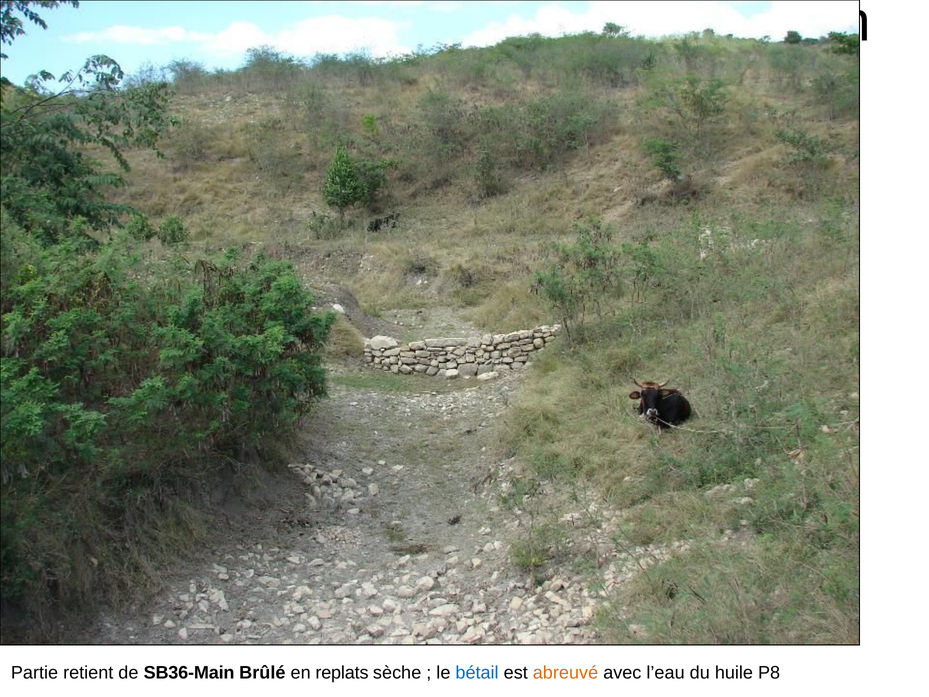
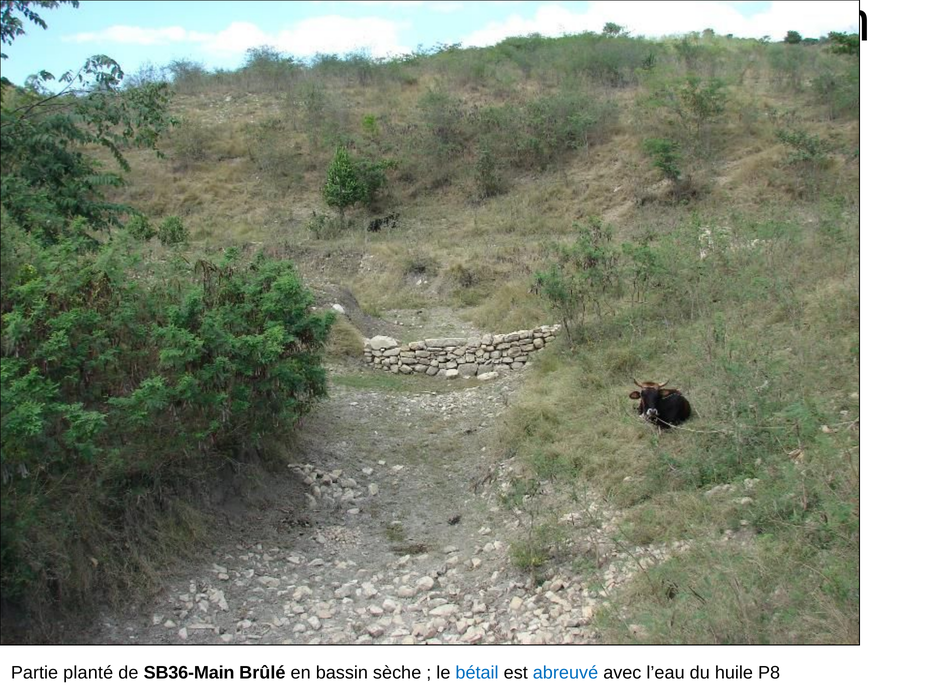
retient: retient -> planté
replats: replats -> bassin
abreuvé at (565, 672) colour: orange -> blue
